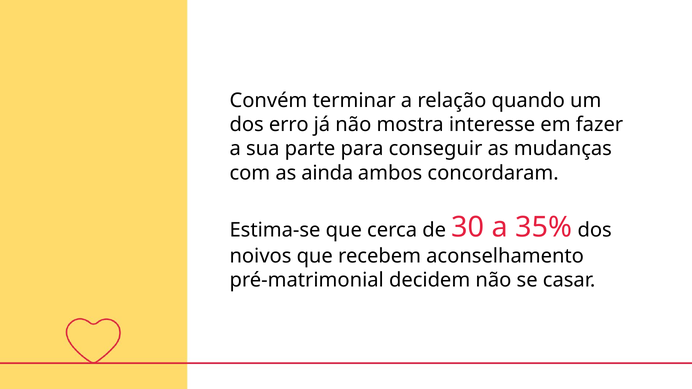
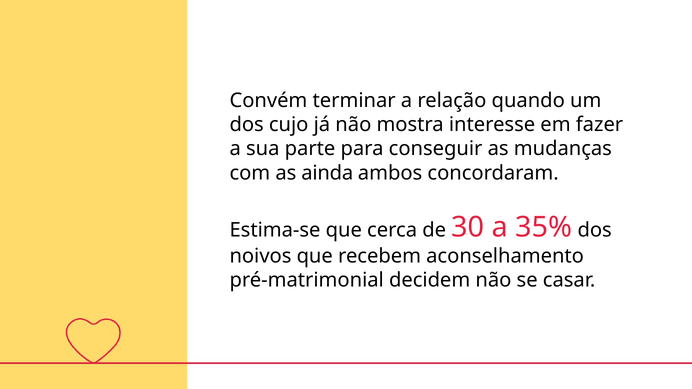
erro: erro -> cujo
